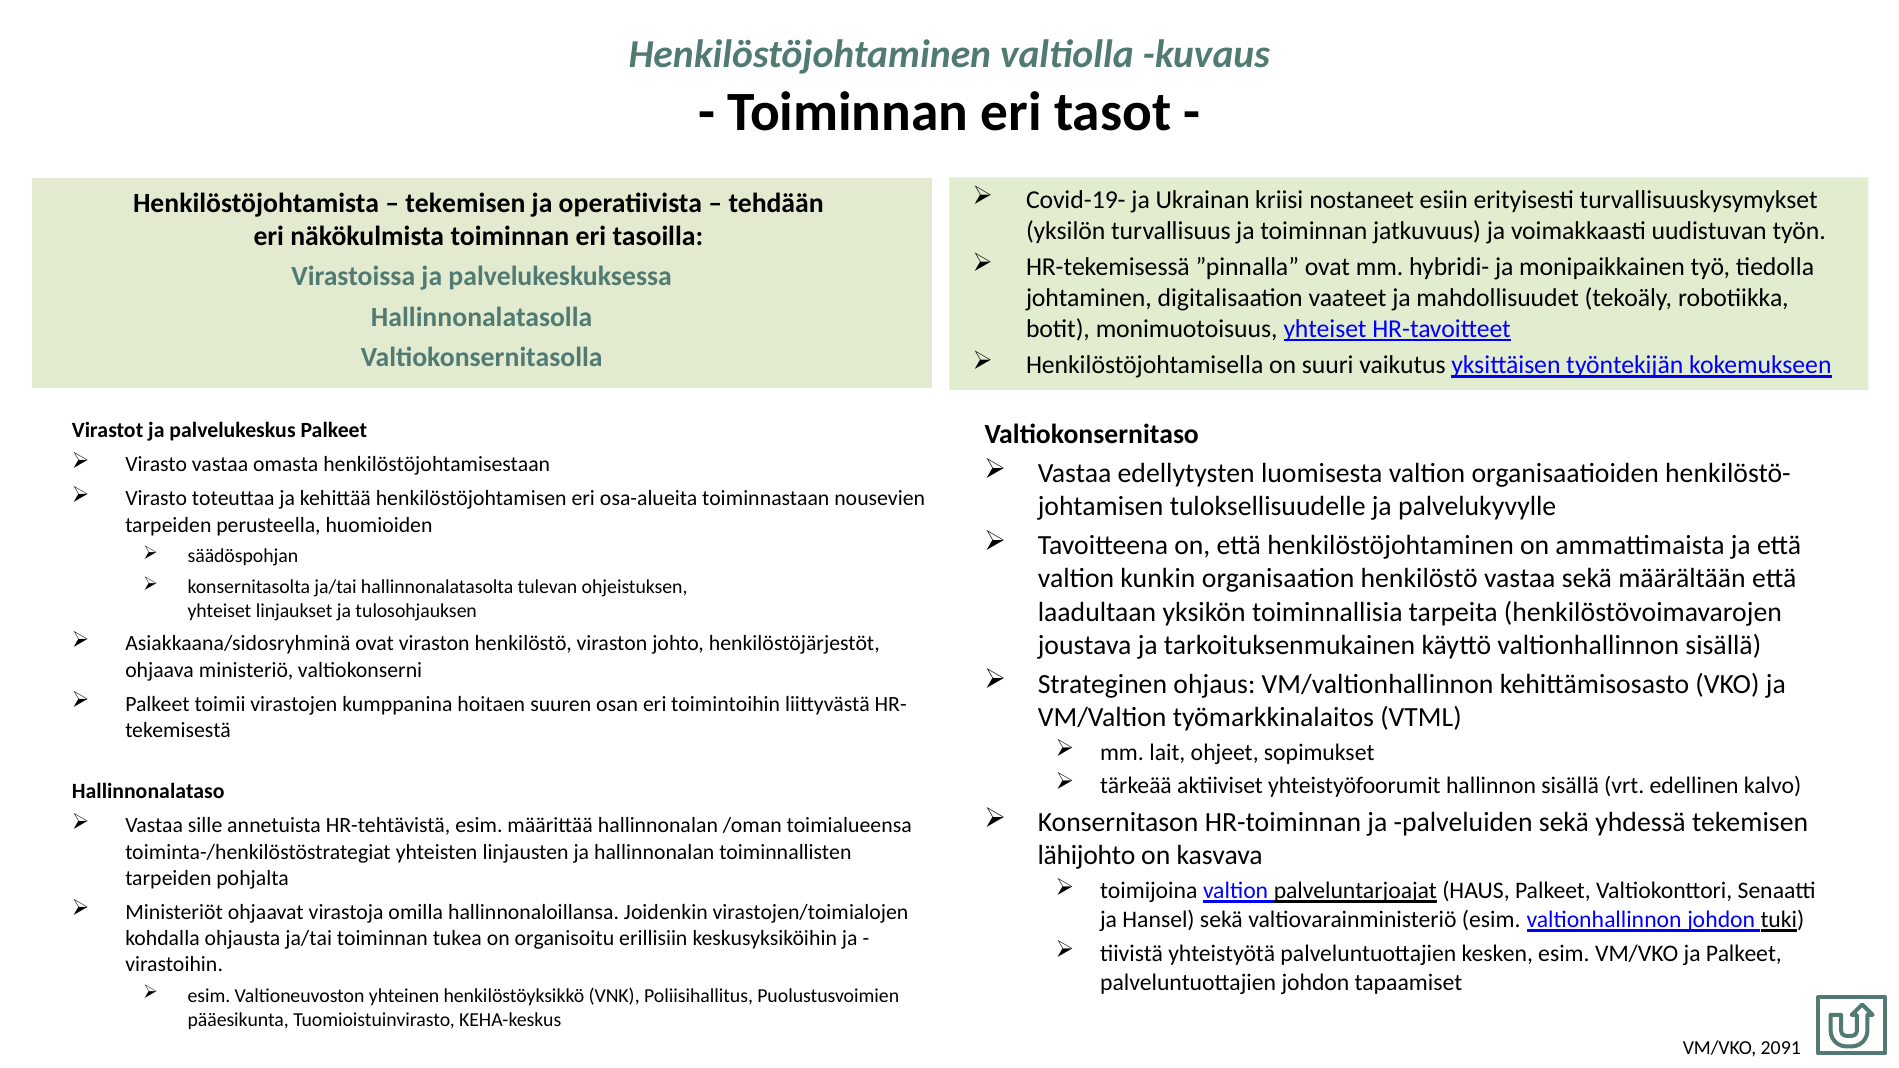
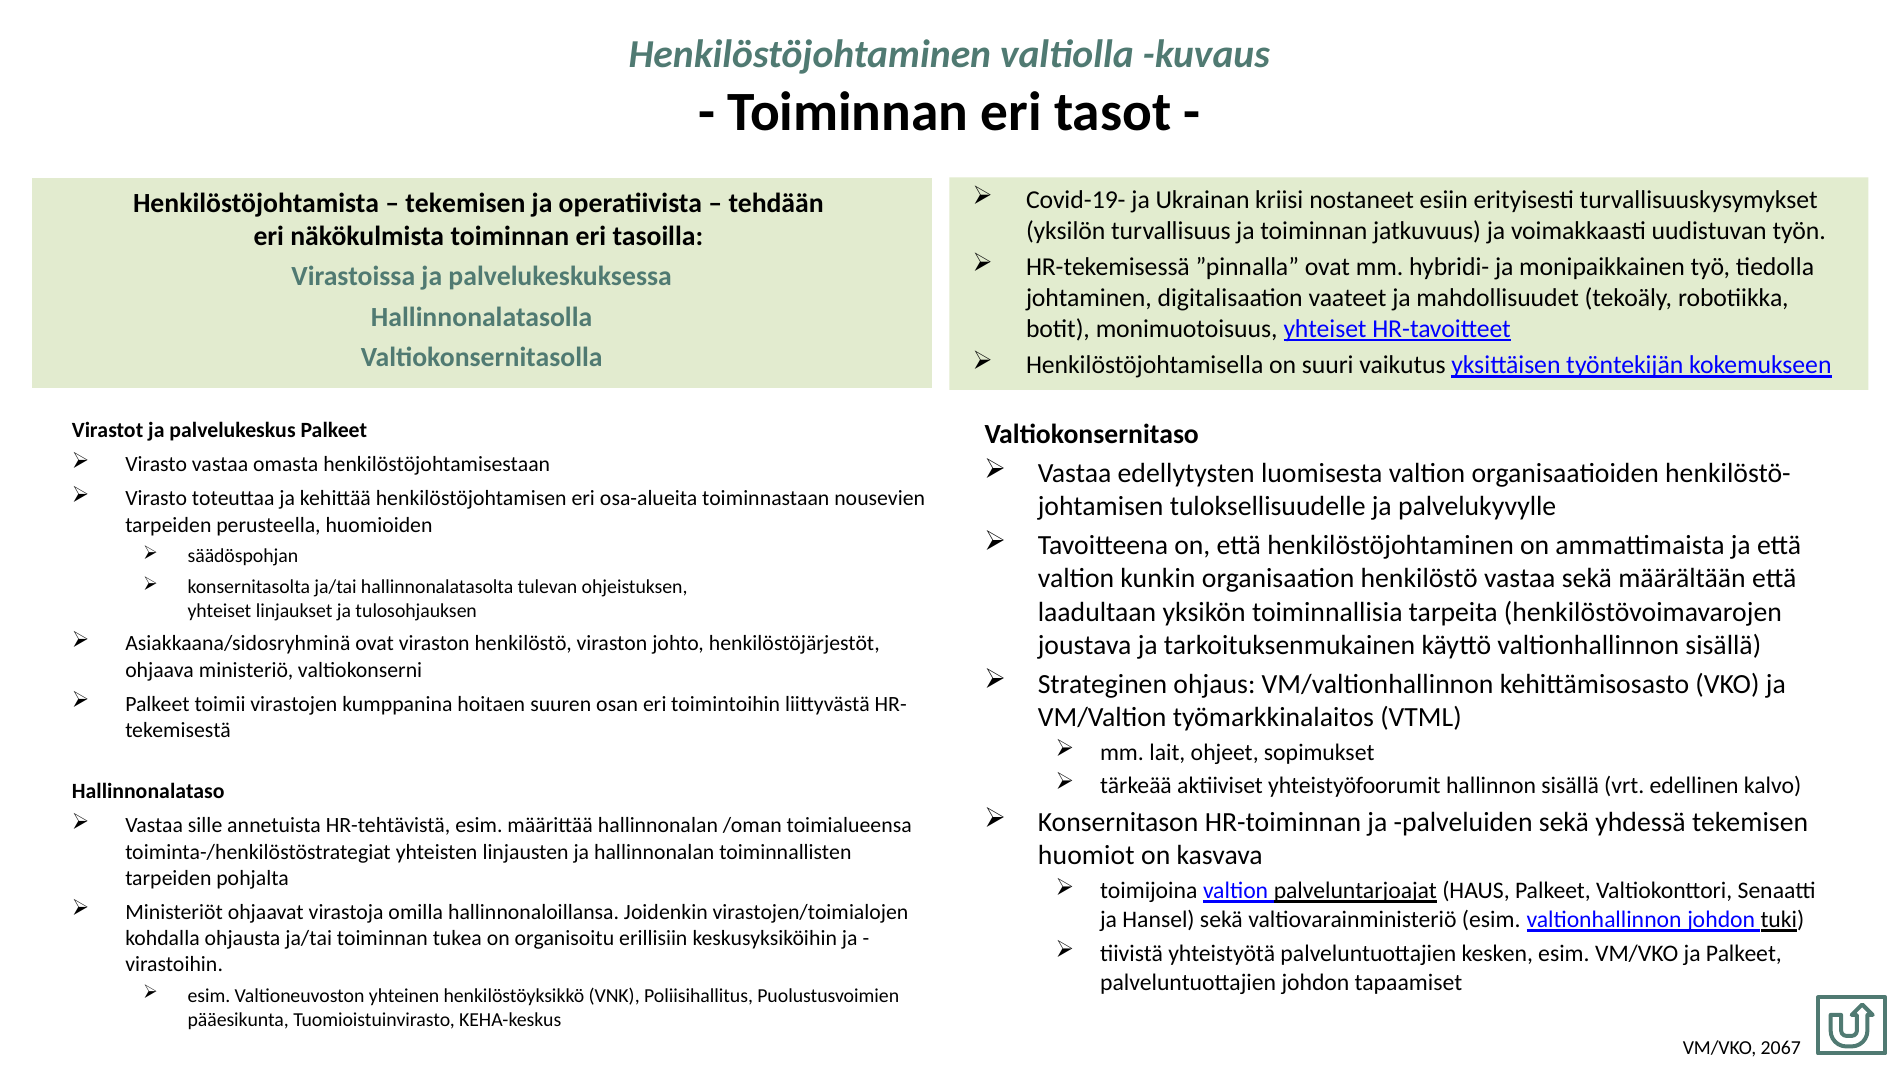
lähijohto: lähijohto -> huomiot
2091: 2091 -> 2067
